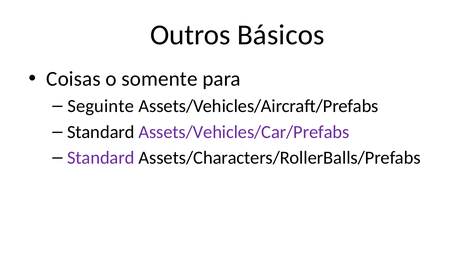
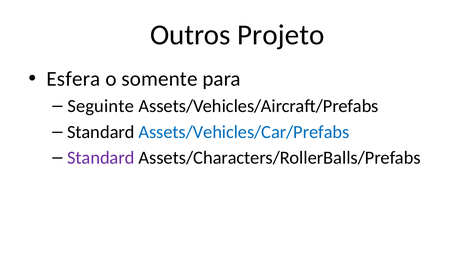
Básicos: Básicos -> Projeto
Coisas: Coisas -> Esfera
Assets/Vehicles/Car/Prefabs colour: purple -> blue
